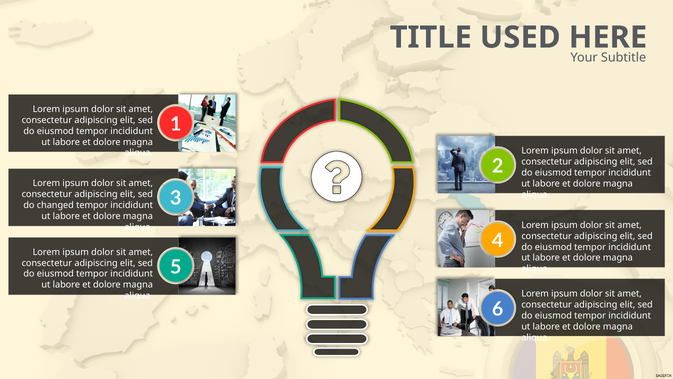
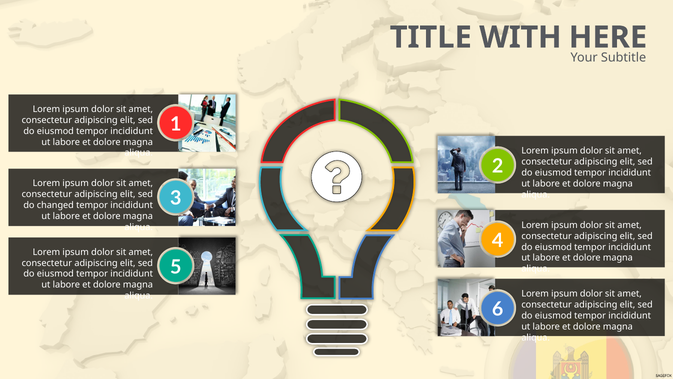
USED: USED -> WITH
